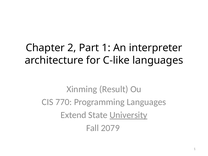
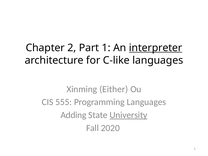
interpreter underline: none -> present
Result: Result -> Either
770: 770 -> 555
Extend: Extend -> Adding
2079: 2079 -> 2020
